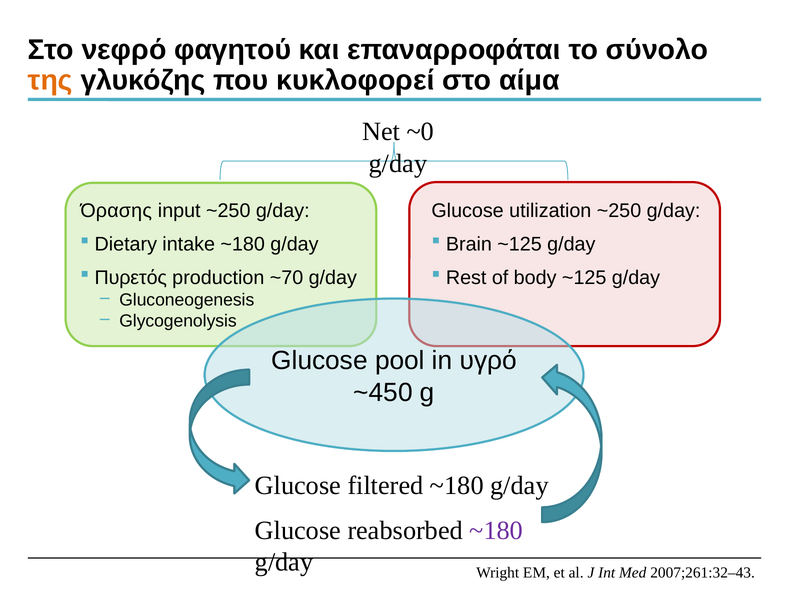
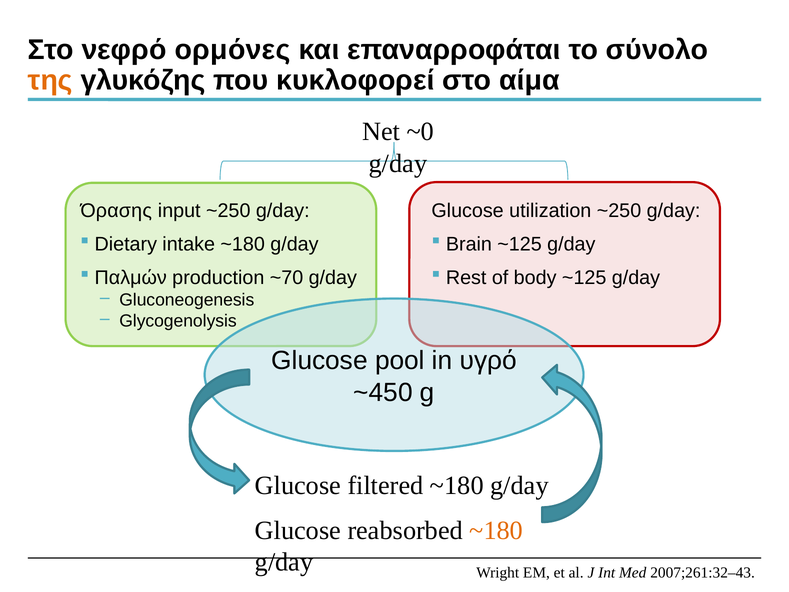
φαγητού: φαγητού -> ορμόνες
Πυρετός: Πυρετός -> Παλμών
~180 at (496, 530) colour: purple -> orange
